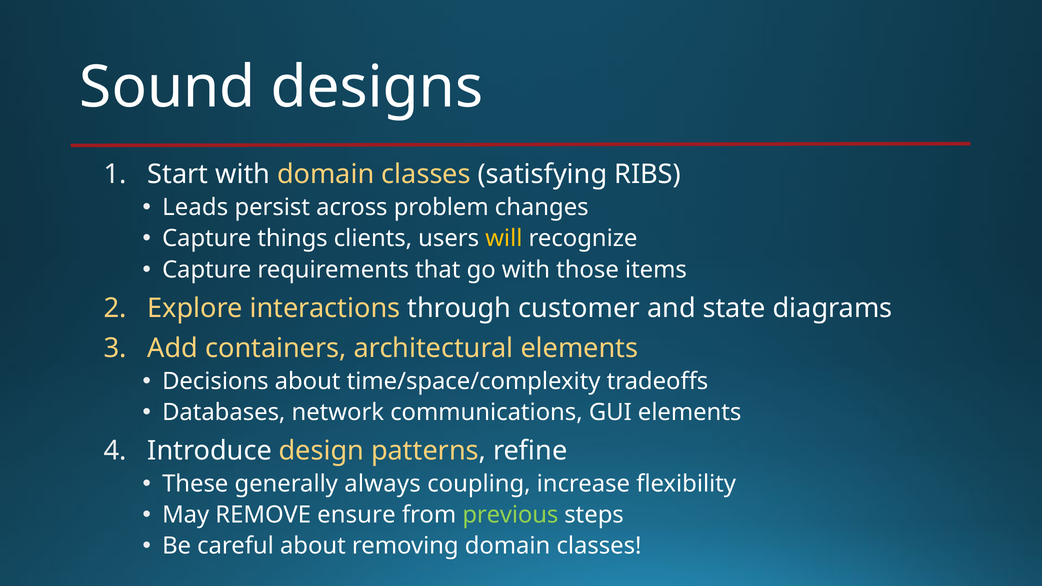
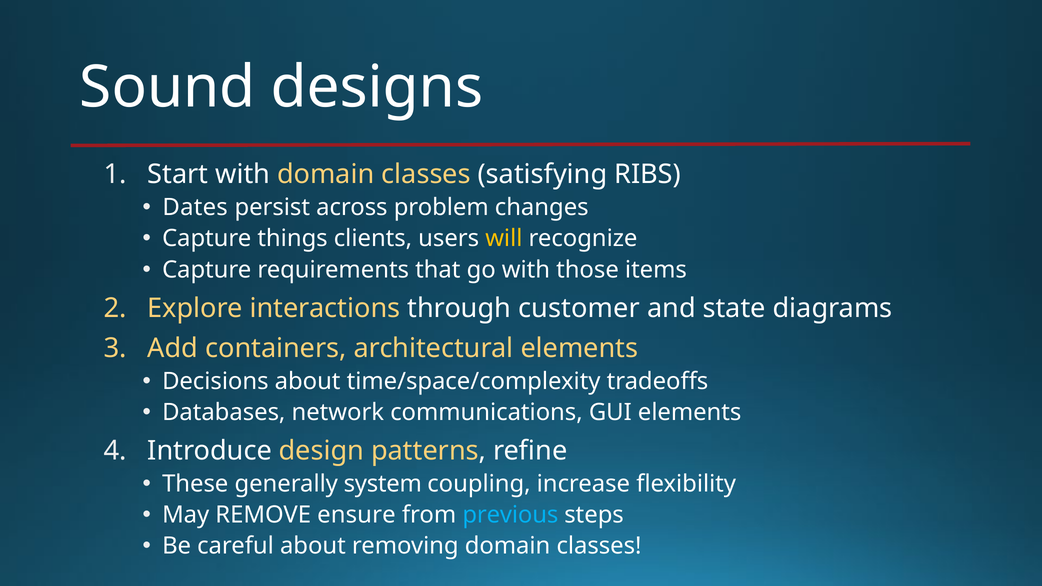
Leads: Leads -> Dates
always: always -> system
previous colour: light green -> light blue
